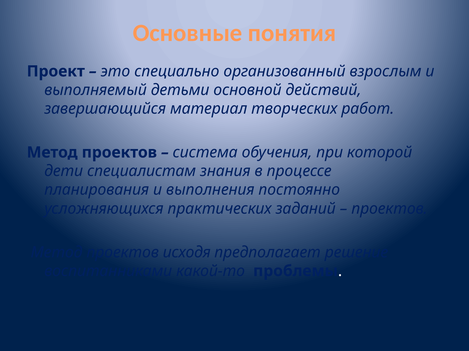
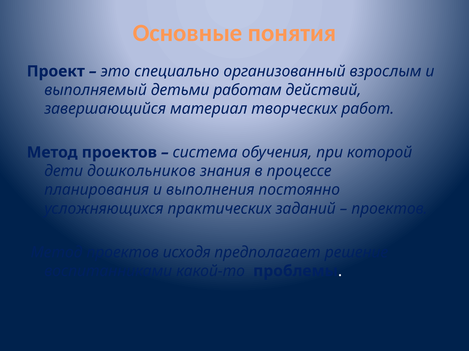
основной: основной -> работам
специалистам: специалистам -> дошкольников
